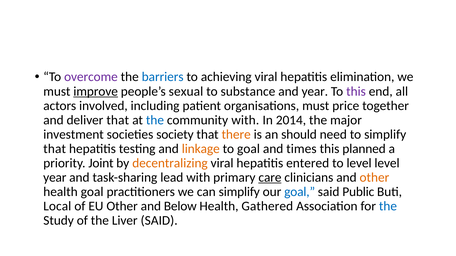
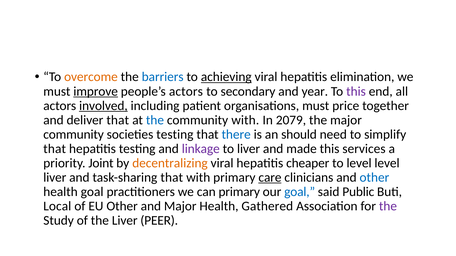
overcome colour: purple -> orange
achieving underline: none -> present
people’s sexual: sexual -> actors
substance: substance -> secondary
involved underline: none -> present
2014: 2014 -> 2079
investment at (74, 135): investment -> community
societies society: society -> testing
there colour: orange -> blue
linkage colour: orange -> purple
to goal: goal -> liver
times: times -> made
planned: planned -> services
entered: entered -> cheaper
year at (55, 178): year -> liver
task-sharing lead: lead -> that
other at (374, 178) colour: orange -> blue
can simplify: simplify -> primary
and Below: Below -> Major
the at (388, 206) colour: blue -> purple
Liver SAID: SAID -> PEER
